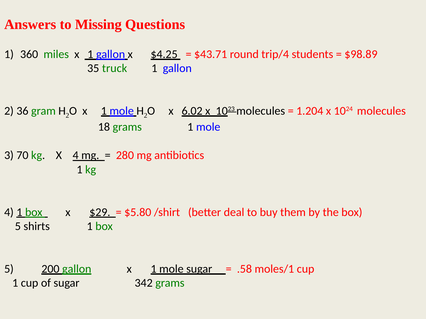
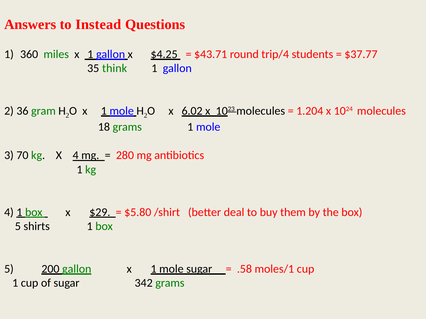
Missing: Missing -> Instead
$98.89: $98.89 -> $37.77
truck: truck -> think
